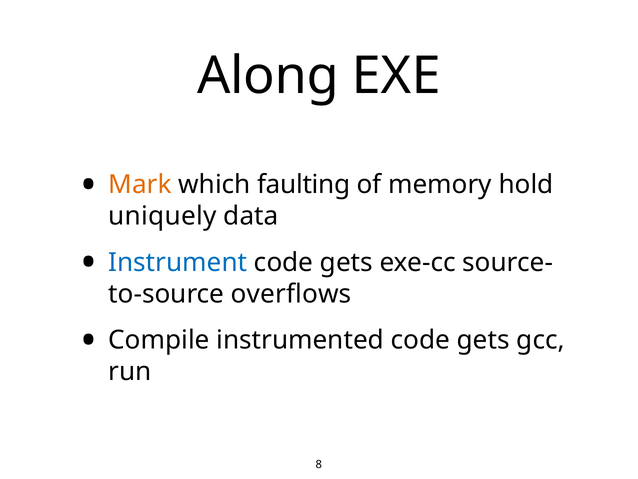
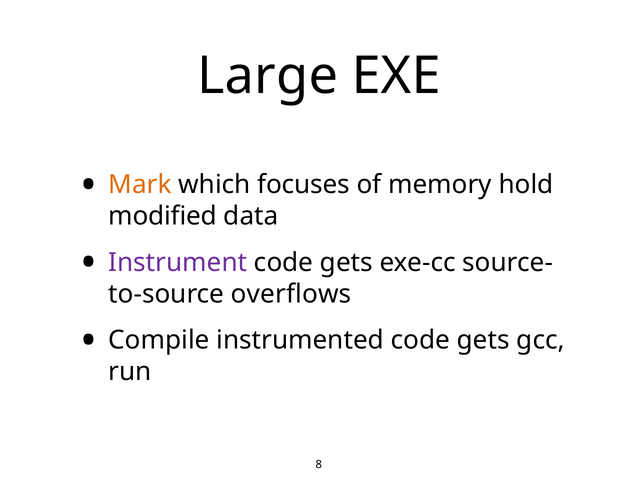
Along: Along -> Large
faulting: faulting -> focuses
uniquely: uniquely -> modified
Instrument colour: blue -> purple
